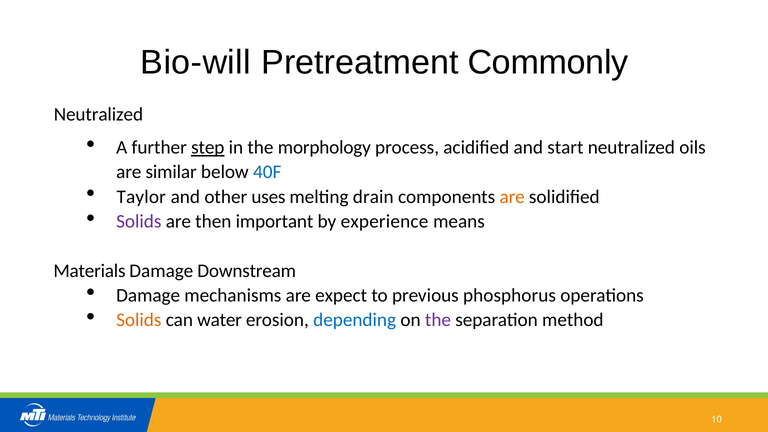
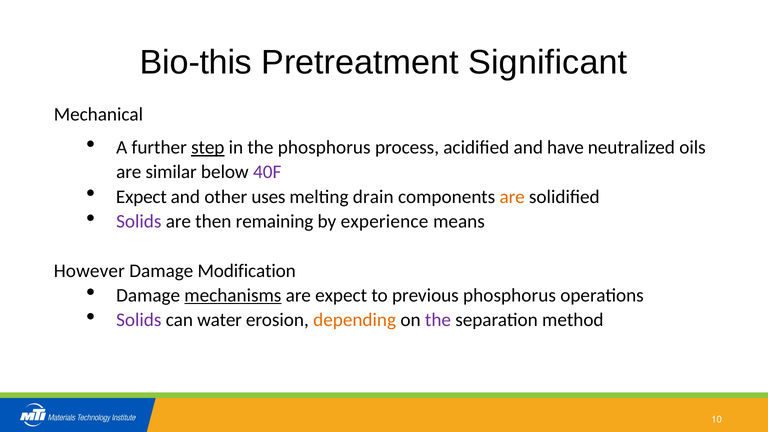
Bio-will: Bio-will -> Bio-this
Commonly: Commonly -> Significant
Neutralized at (98, 114): Neutralized -> Mechanical
the morphology: morphology -> phosphorus
start: start -> have
40F colour: blue -> purple
Taylor at (141, 197): Taylor -> Expect
important: important -> remaining
Materials: Materials -> However
Downstream: Downstream -> Modification
mechanisms underline: none -> present
Solids at (139, 320) colour: orange -> purple
depending colour: blue -> orange
